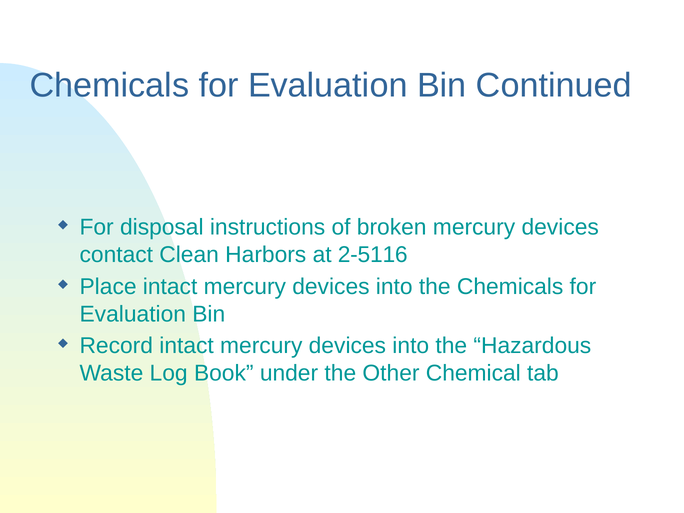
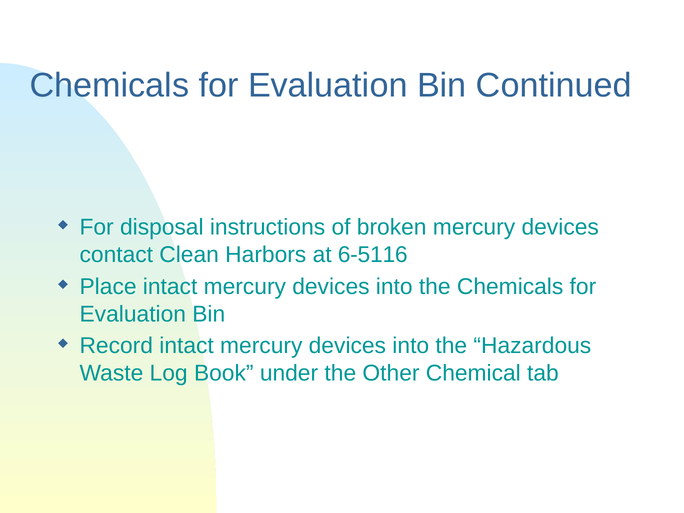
2-5116: 2-5116 -> 6-5116
